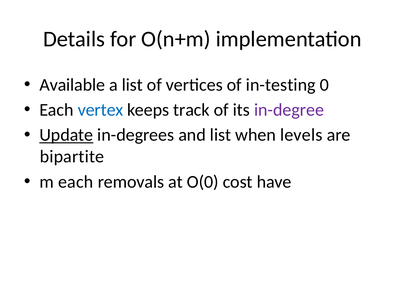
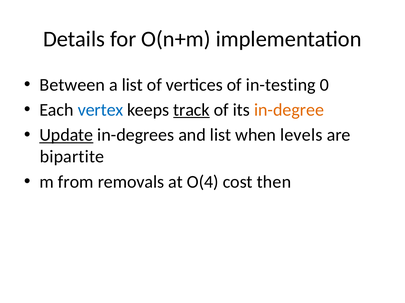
Available: Available -> Between
track underline: none -> present
in-degree colour: purple -> orange
m each: each -> from
O(0: O(0 -> O(4
have: have -> then
